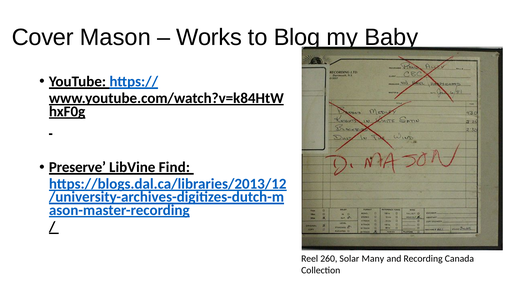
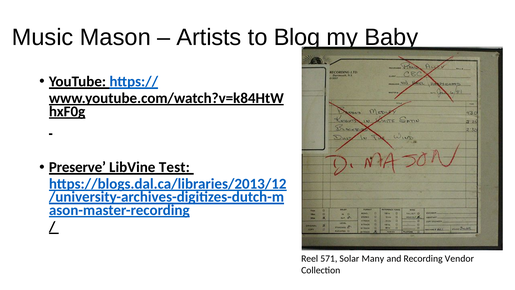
Cover: Cover -> Music
Works: Works -> Artists
Find: Find -> Test
260: 260 -> 571
Canada: Canada -> Vendor
